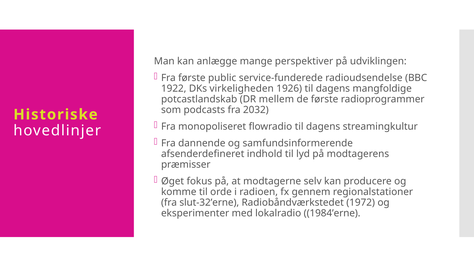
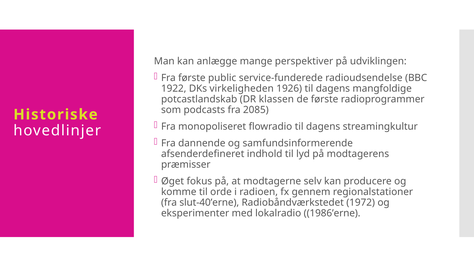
mellem: mellem -> klassen
2032: 2032 -> 2085
slut-32’erne: slut-32’erne -> slut-40’erne
1984’erne: 1984’erne -> 1986’erne
